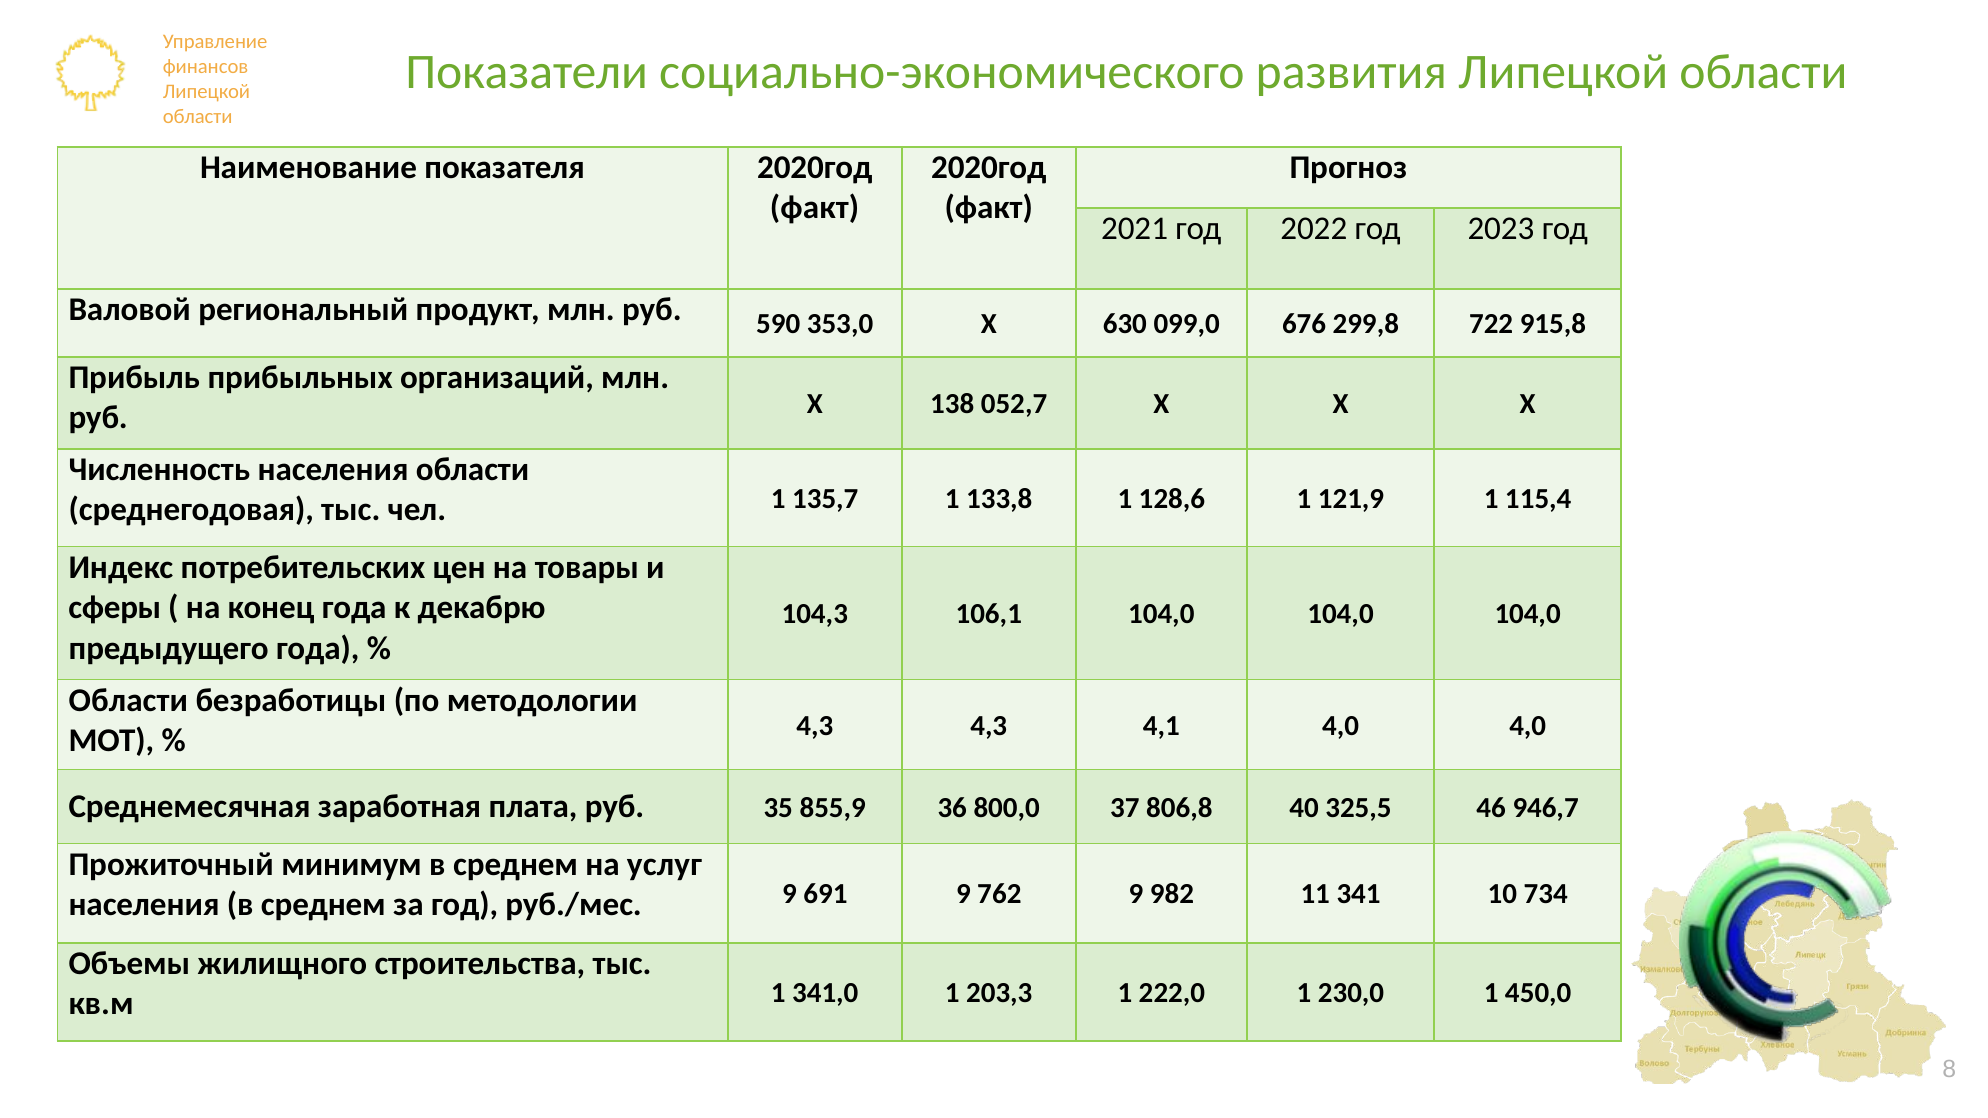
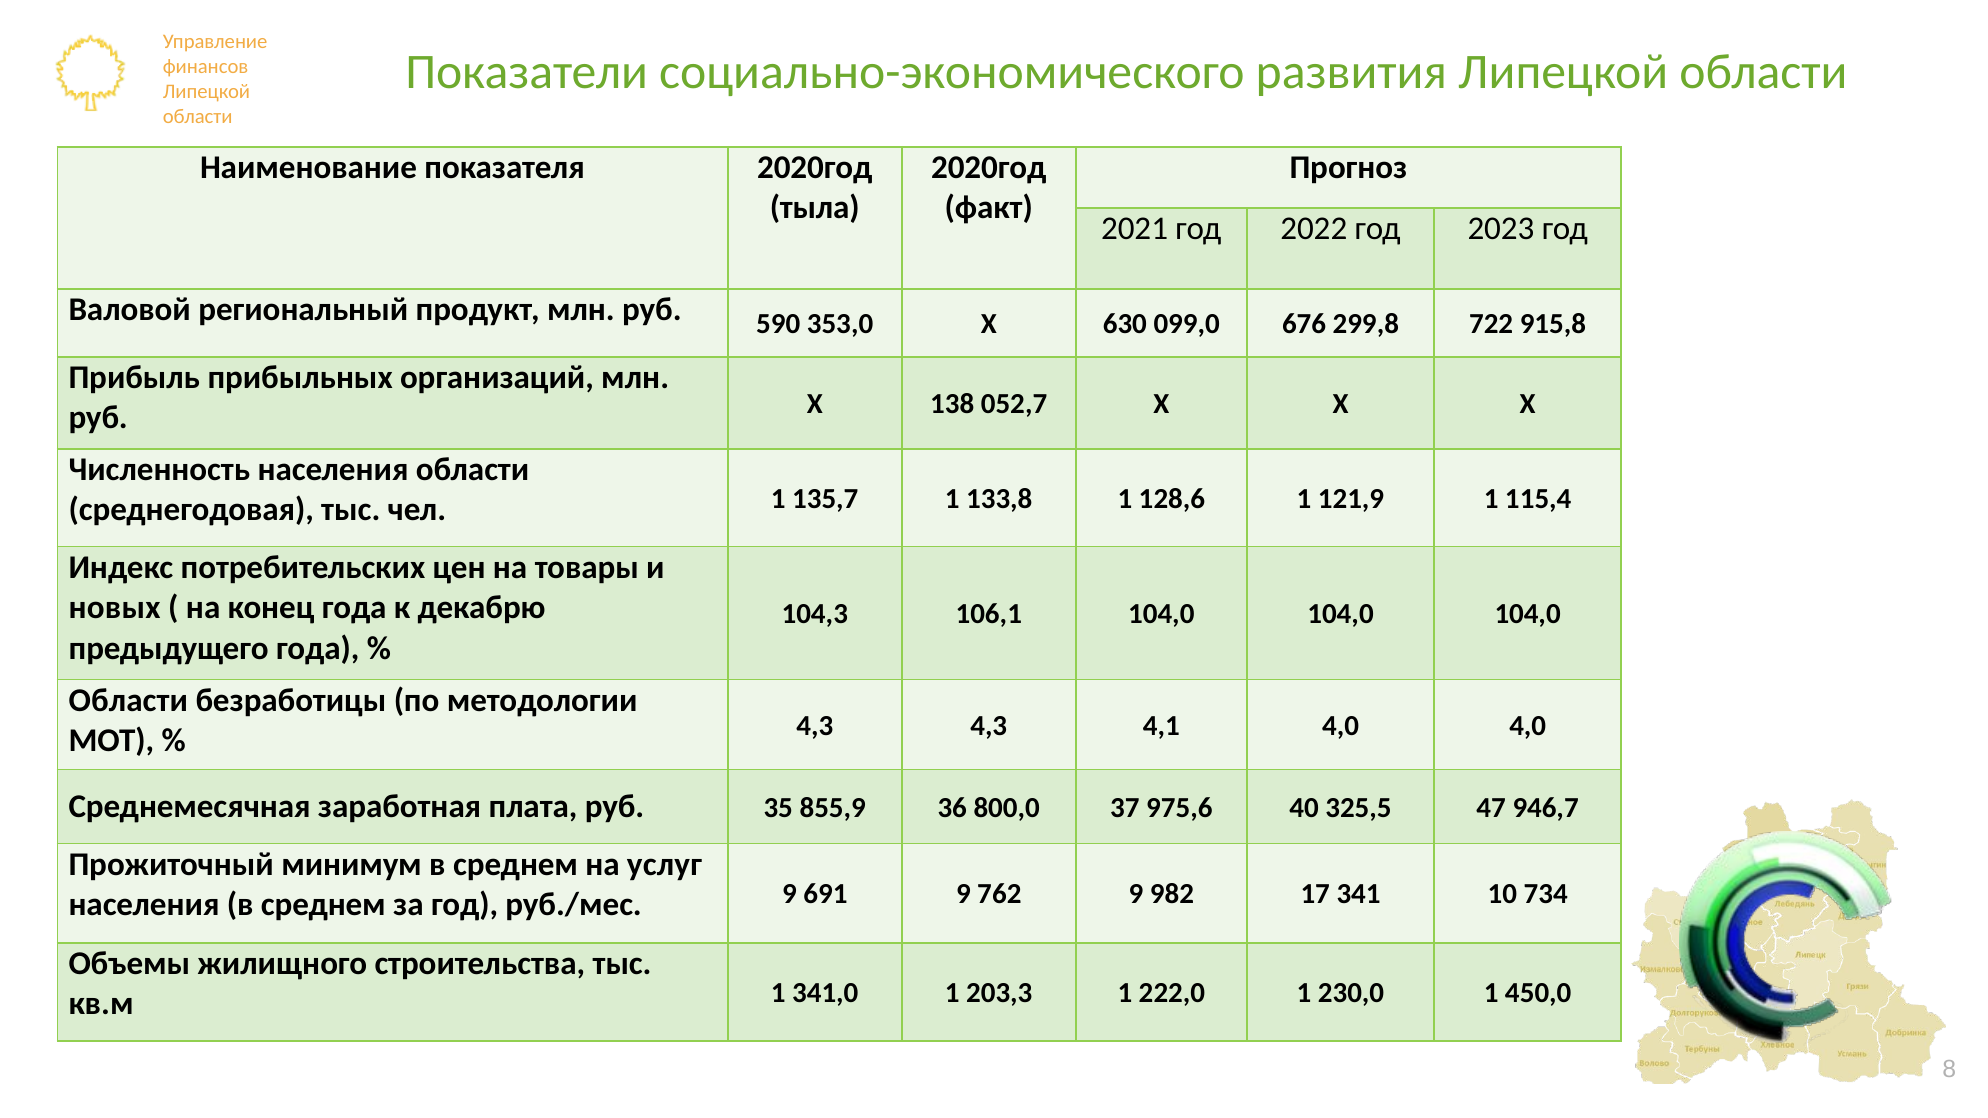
факт at (815, 208): факт -> тыла
сферы: сферы -> новых
806,8: 806,8 -> 975,6
46: 46 -> 47
11: 11 -> 17
